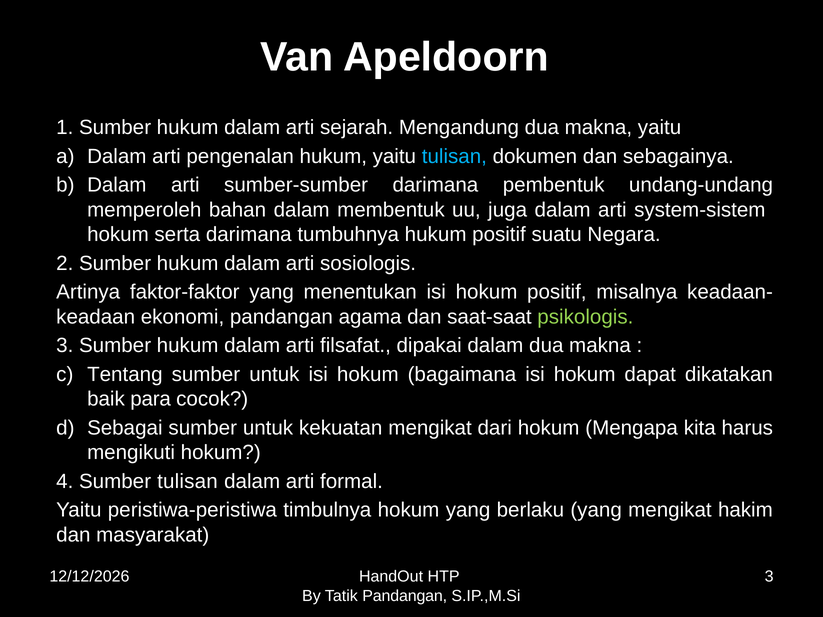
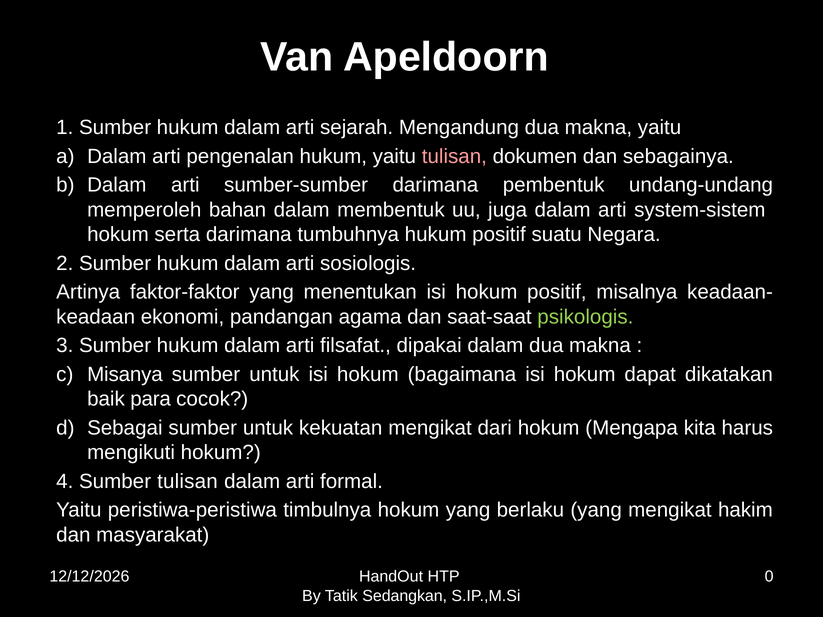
tulisan at (454, 156) colour: light blue -> pink
Tentang: Tentang -> Misanya
3 at (769, 577): 3 -> 0
Tatik Pandangan: Pandangan -> Sedangkan
